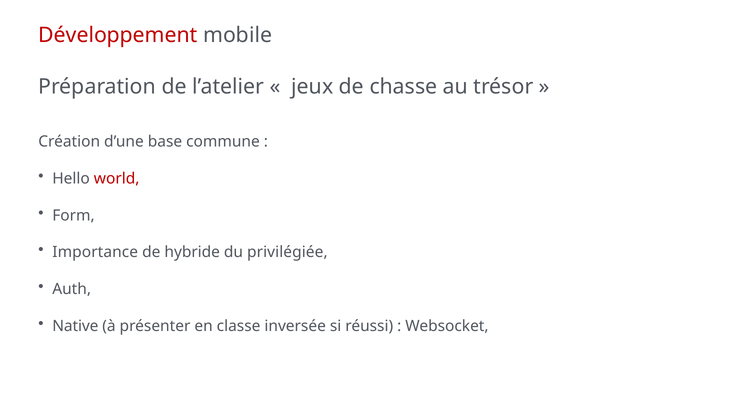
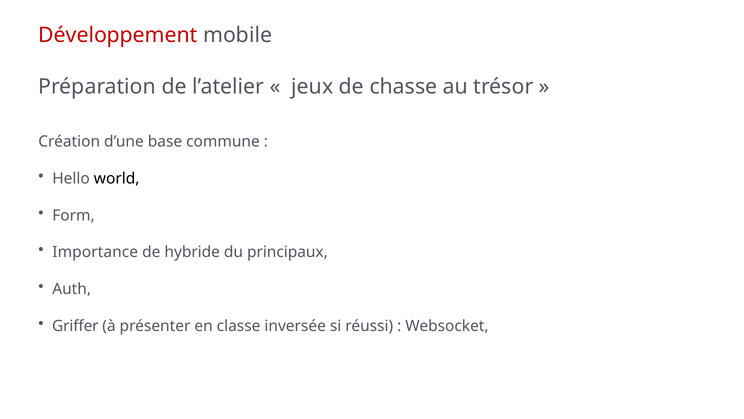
world colour: red -> black
privilégiée: privilégiée -> principaux
Native: Native -> Griffer
